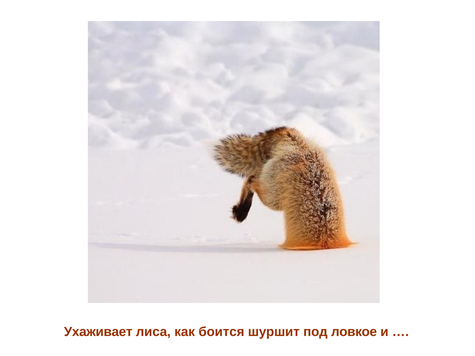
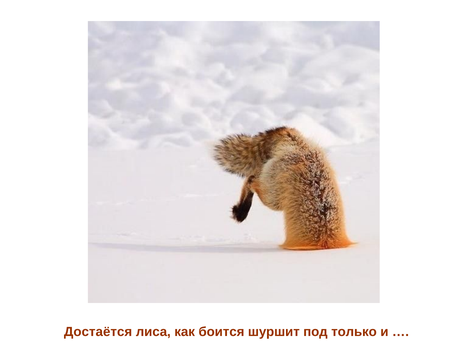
Ухаживает: Ухаживает -> Достаётся
ловкое: ловкое -> только
